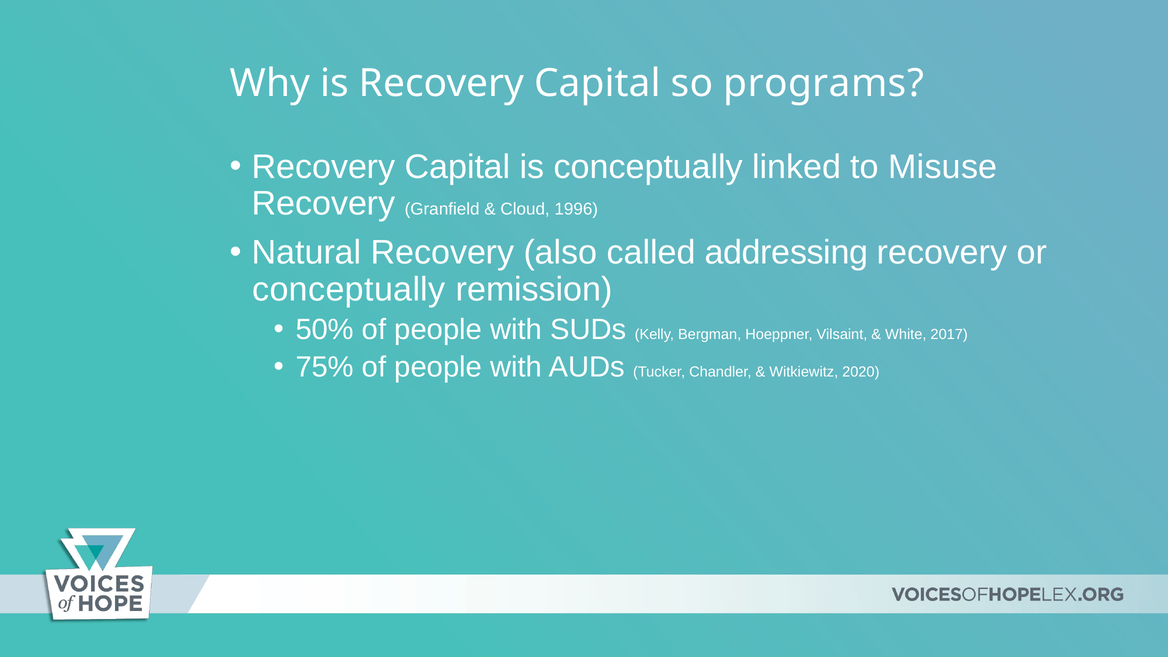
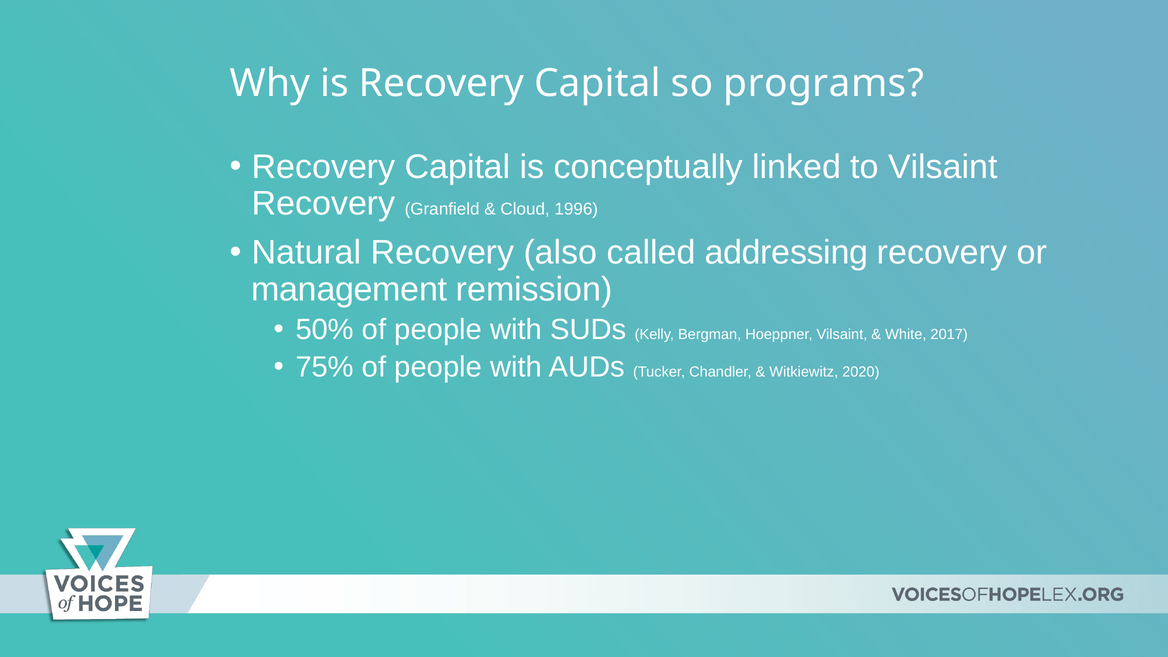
to Misuse: Misuse -> Vilsaint
conceptually at (349, 289): conceptually -> management
